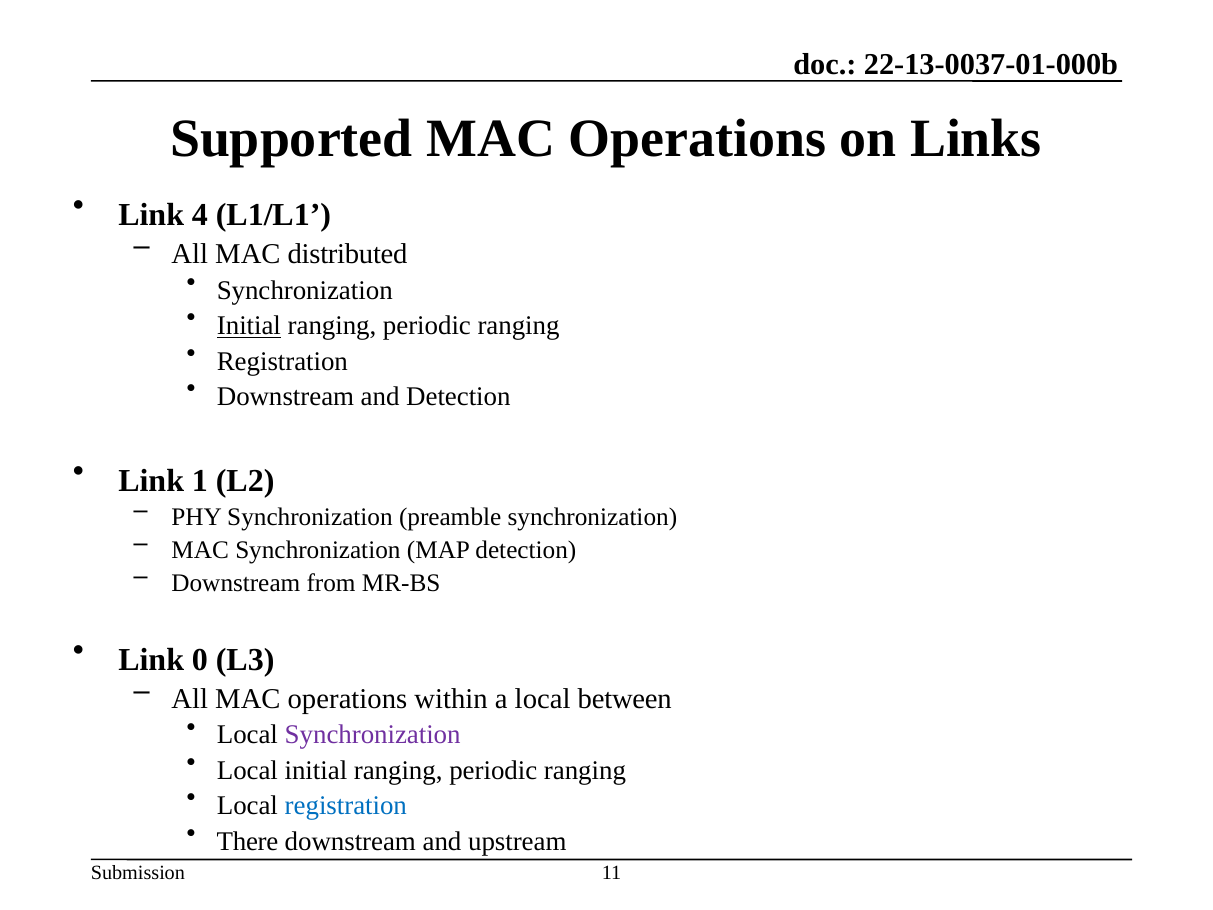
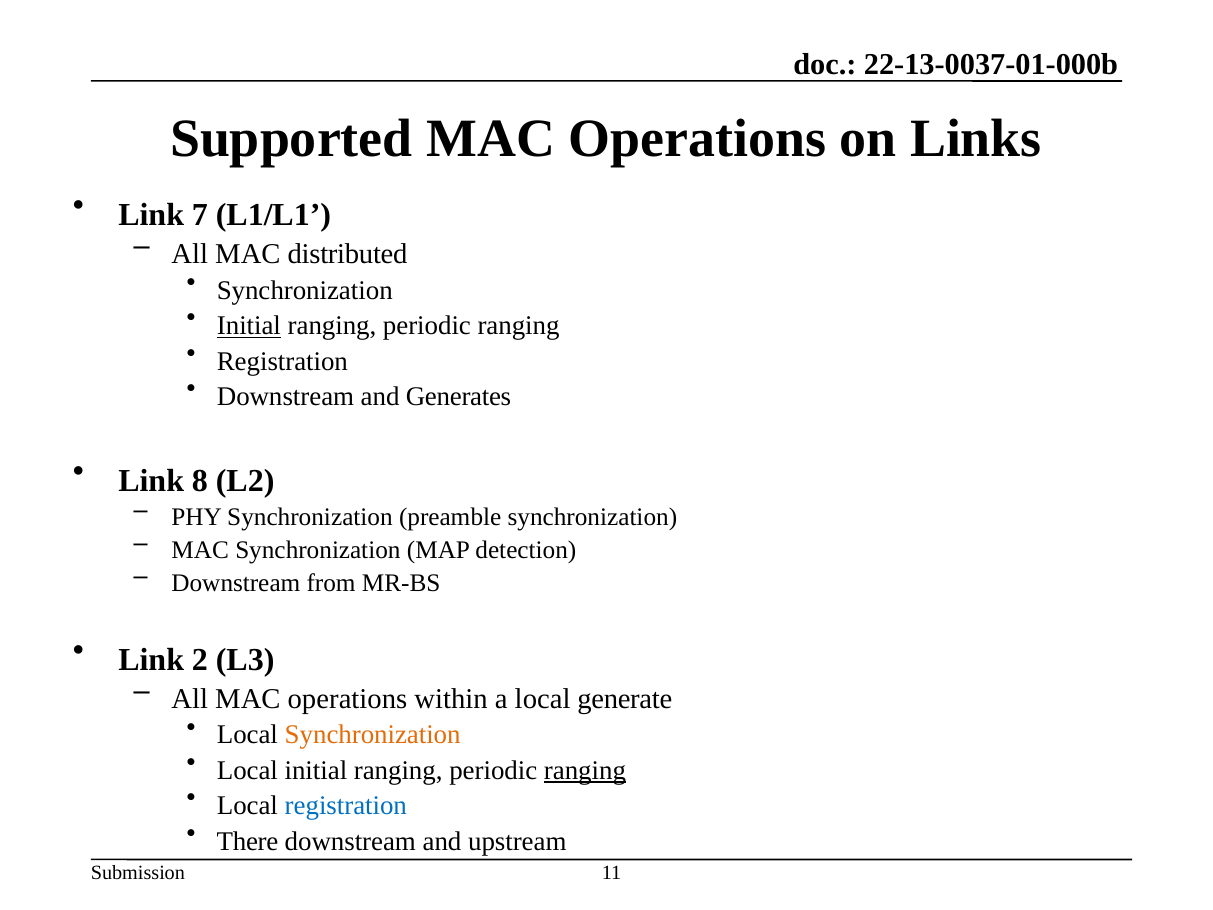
4: 4 -> 7
and Detection: Detection -> Generates
1: 1 -> 8
0: 0 -> 2
between: between -> generate
Synchronization at (373, 735) colour: purple -> orange
ranging at (585, 770) underline: none -> present
